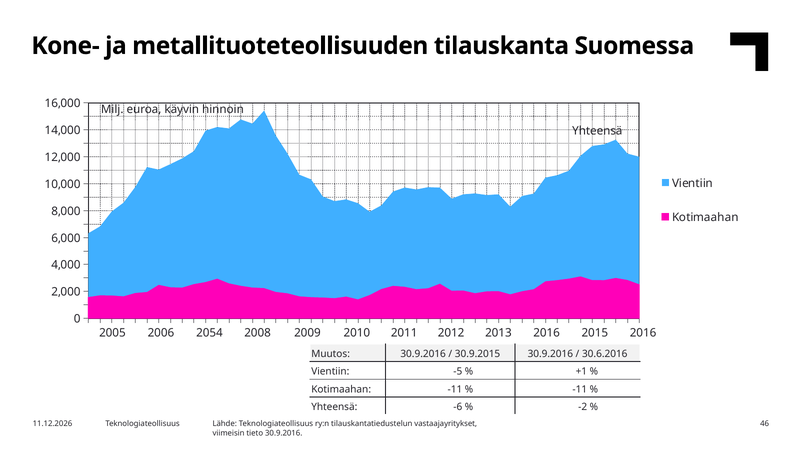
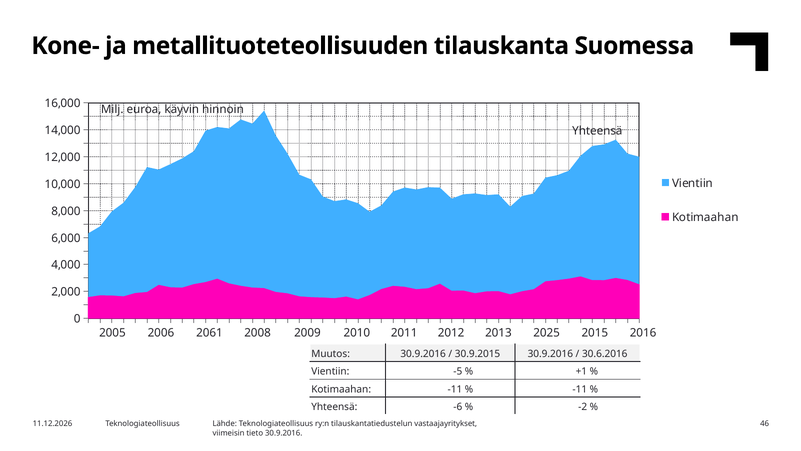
2054: 2054 -> 2061
2013 2016: 2016 -> 2025
